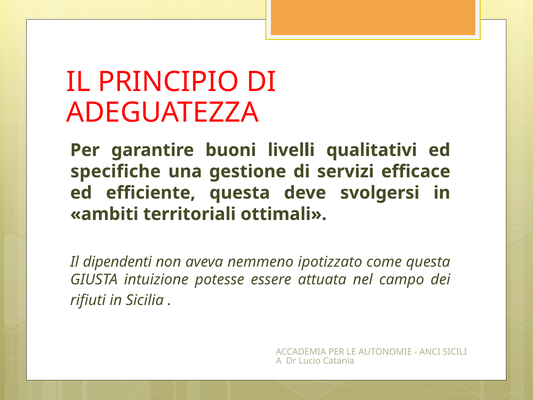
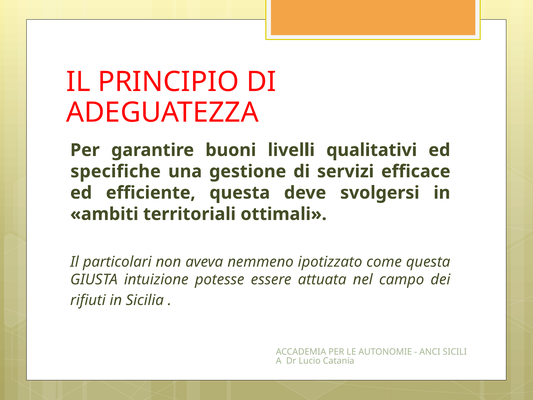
dipendenti: dipendenti -> particolari
